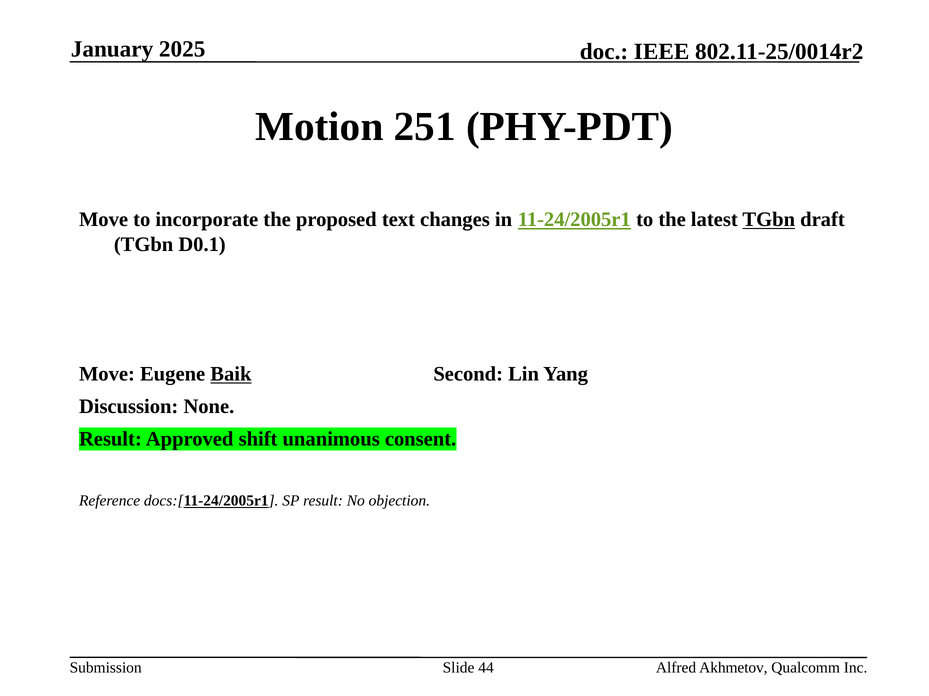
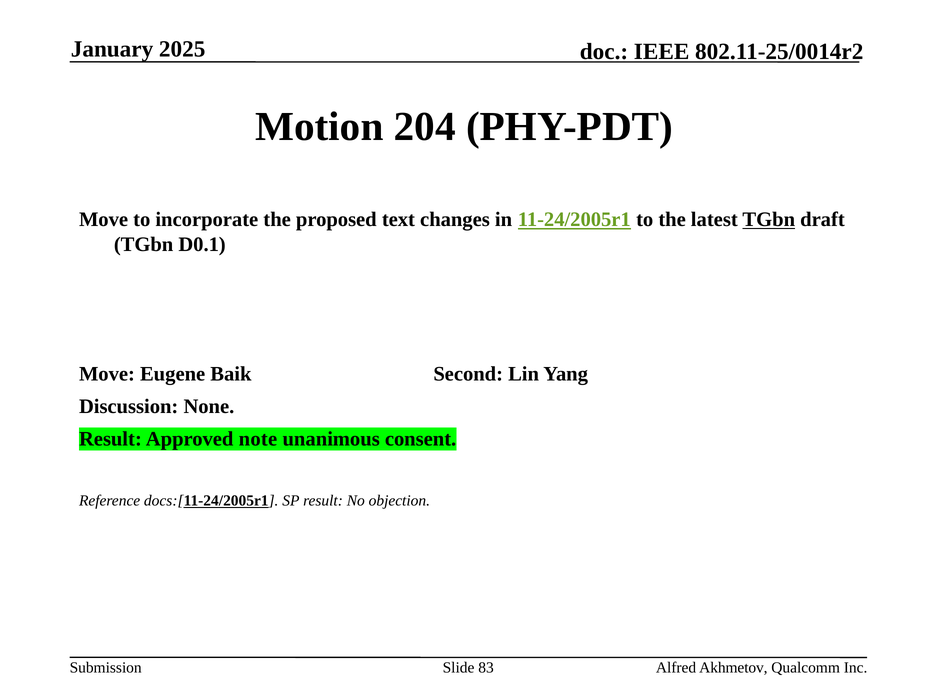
251: 251 -> 204
Baik underline: present -> none
shift: shift -> note
44: 44 -> 83
